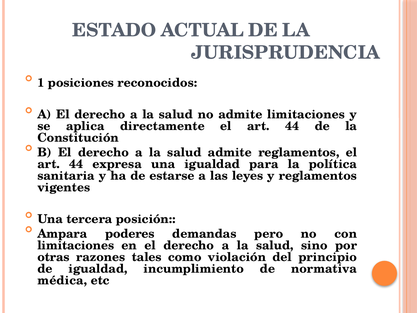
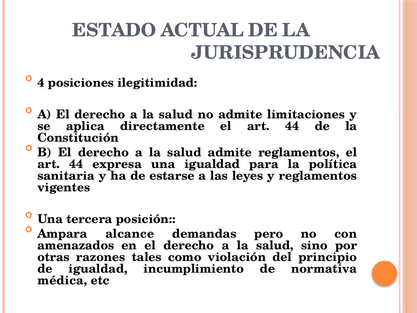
1: 1 -> 4
reconocidos: reconocidos -> ilegitimidad
poderes: poderes -> alcance
limitaciones at (76, 245): limitaciones -> amenazados
